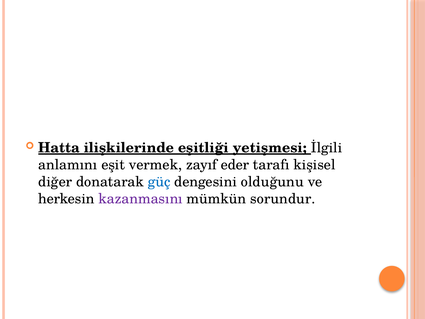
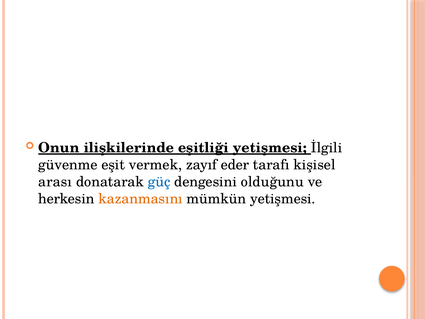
Hatta: Hatta -> Onun
anlamını: anlamını -> güvenme
diğer: diğer -> arası
kazanmasını colour: purple -> orange
mümkün sorundur: sorundur -> yetişmesi
